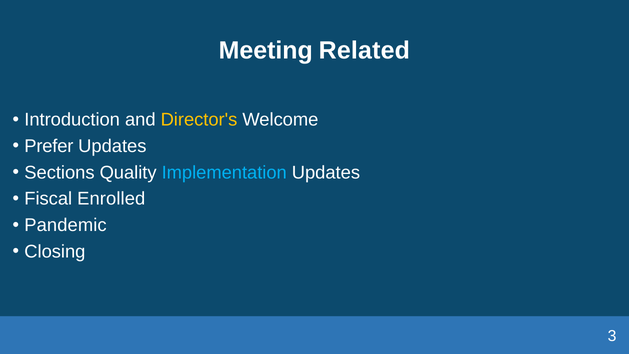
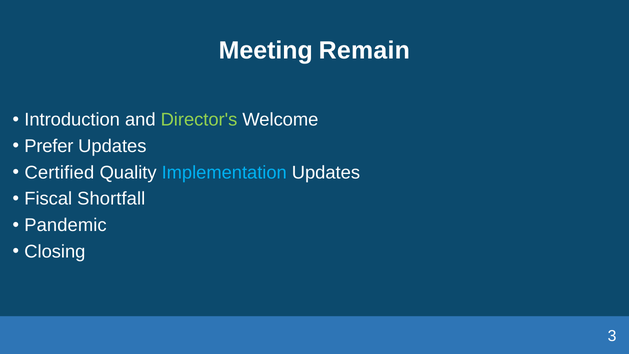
Related: Related -> Remain
Director's colour: yellow -> light green
Sections: Sections -> Certified
Enrolled: Enrolled -> Shortfall
